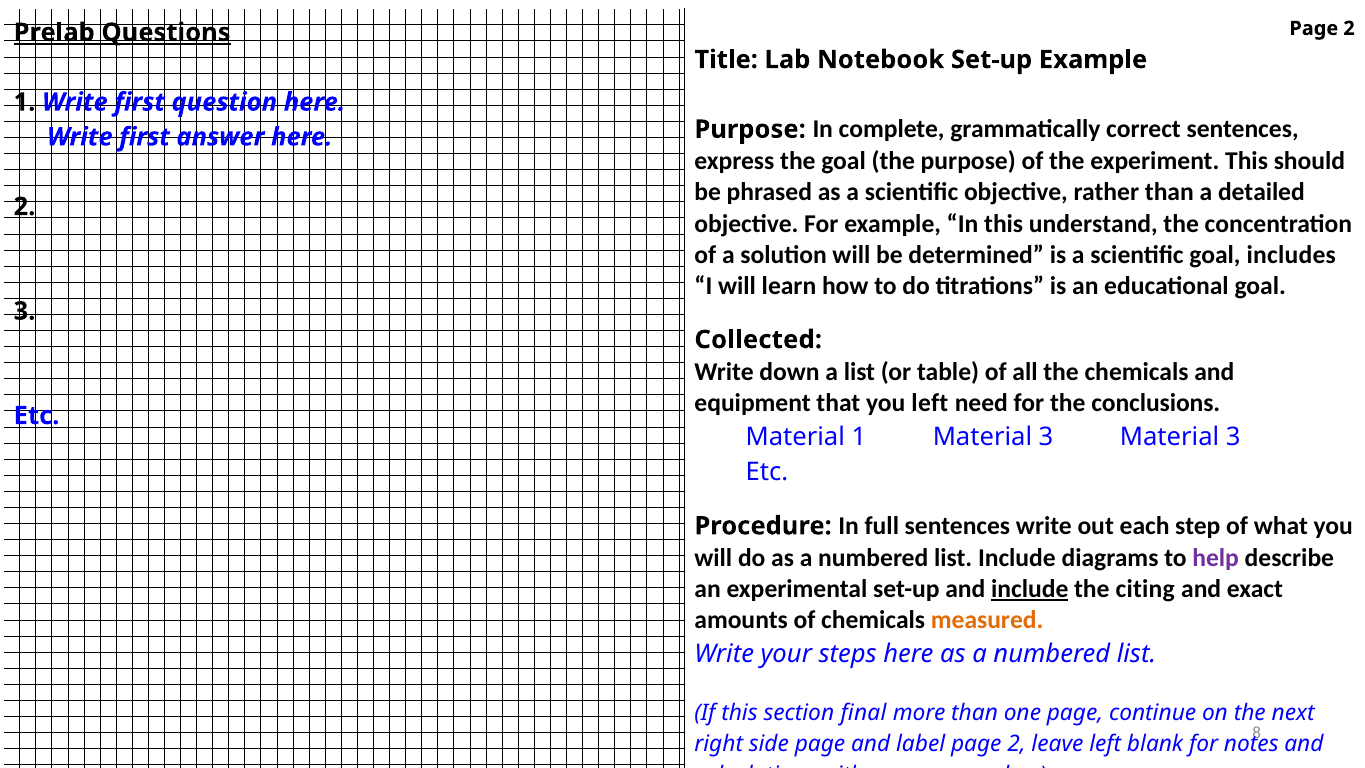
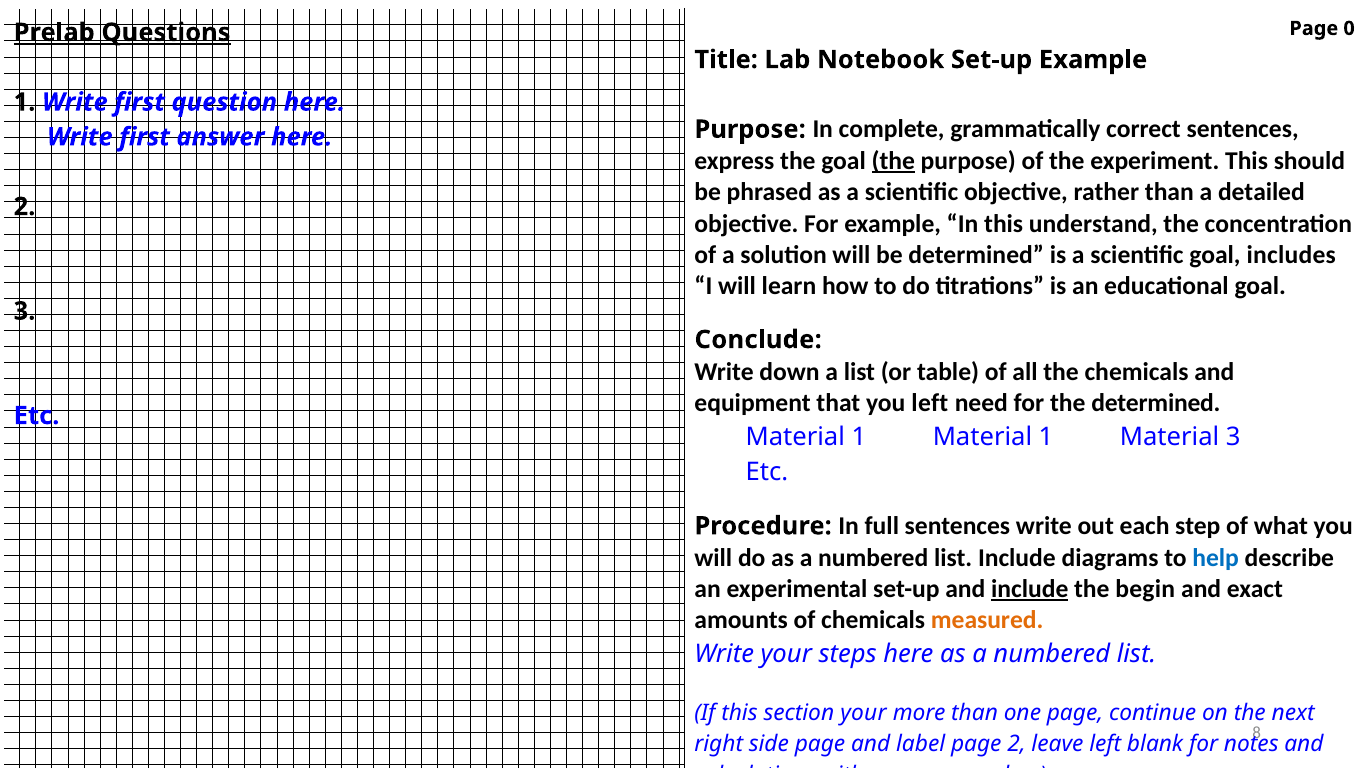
2 at (1349, 28): 2 -> 0
the at (893, 161) underline: none -> present
Collected: Collected -> Conclude
the conclusions: conclusions -> determined
1 Material 3: 3 -> 1
help colour: purple -> blue
citing: citing -> begin
section final: final -> your
